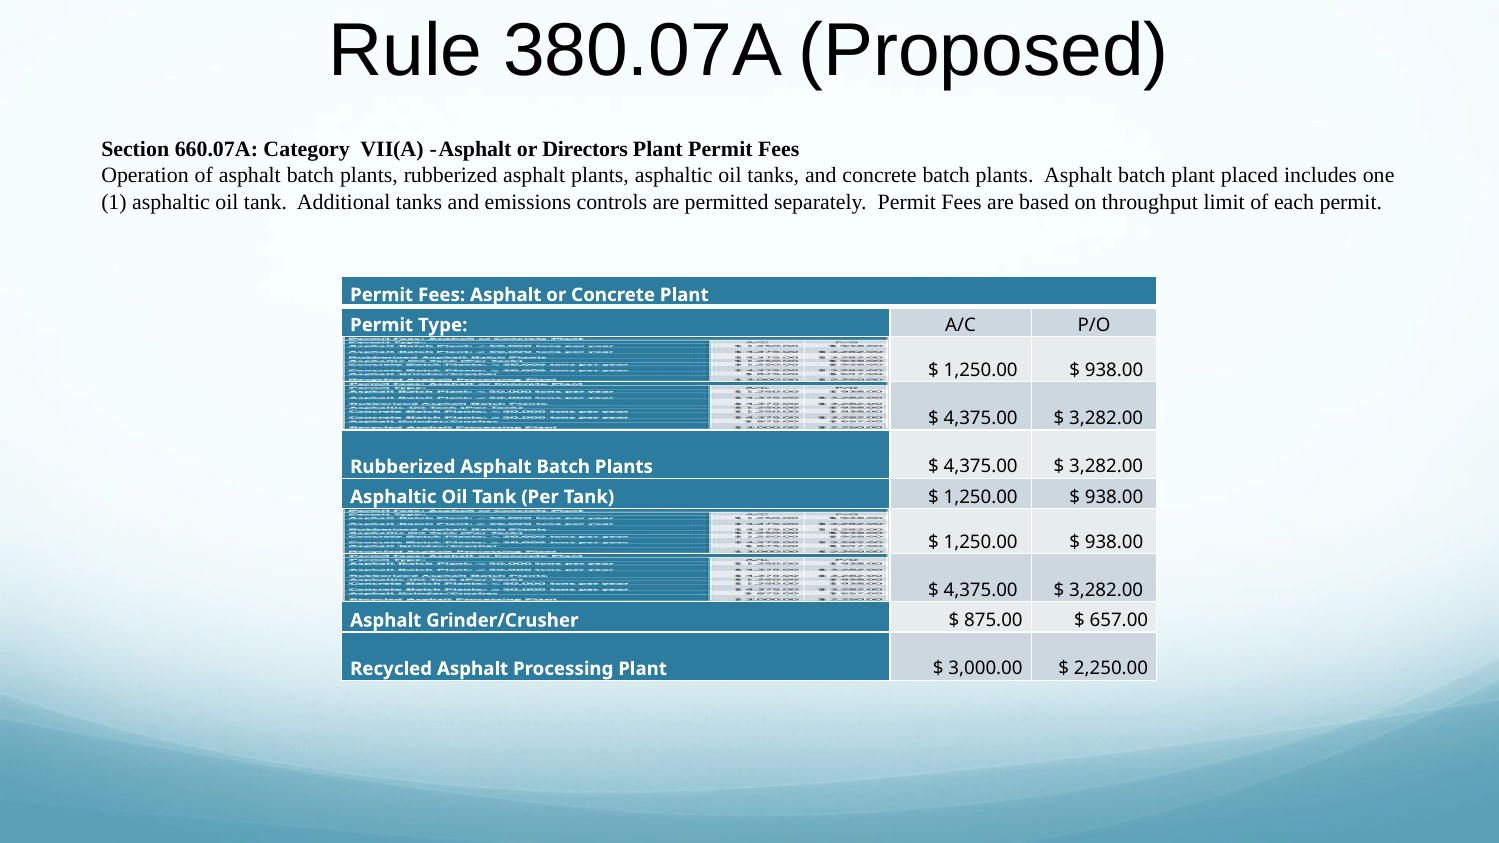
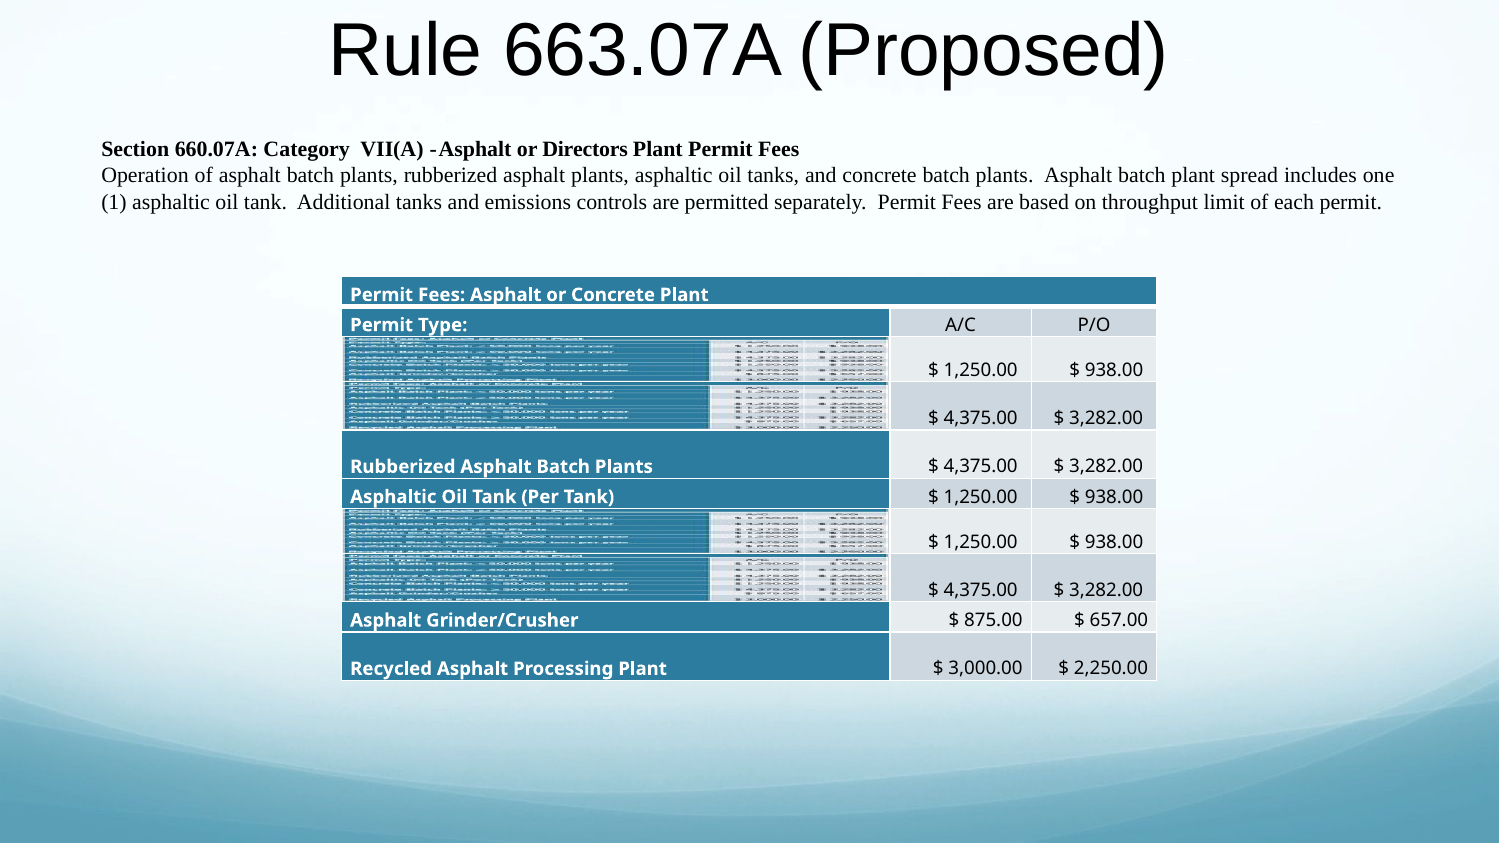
380.07A: 380.07A -> 663.07A
placed: placed -> spread
